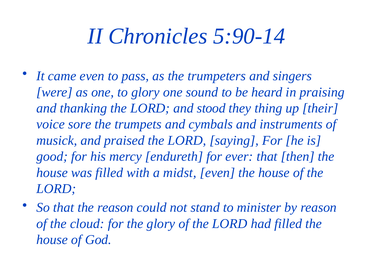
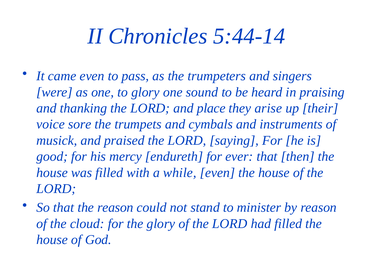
5:90-14: 5:90-14 -> 5:44-14
stood: stood -> place
thing: thing -> arise
midst: midst -> while
